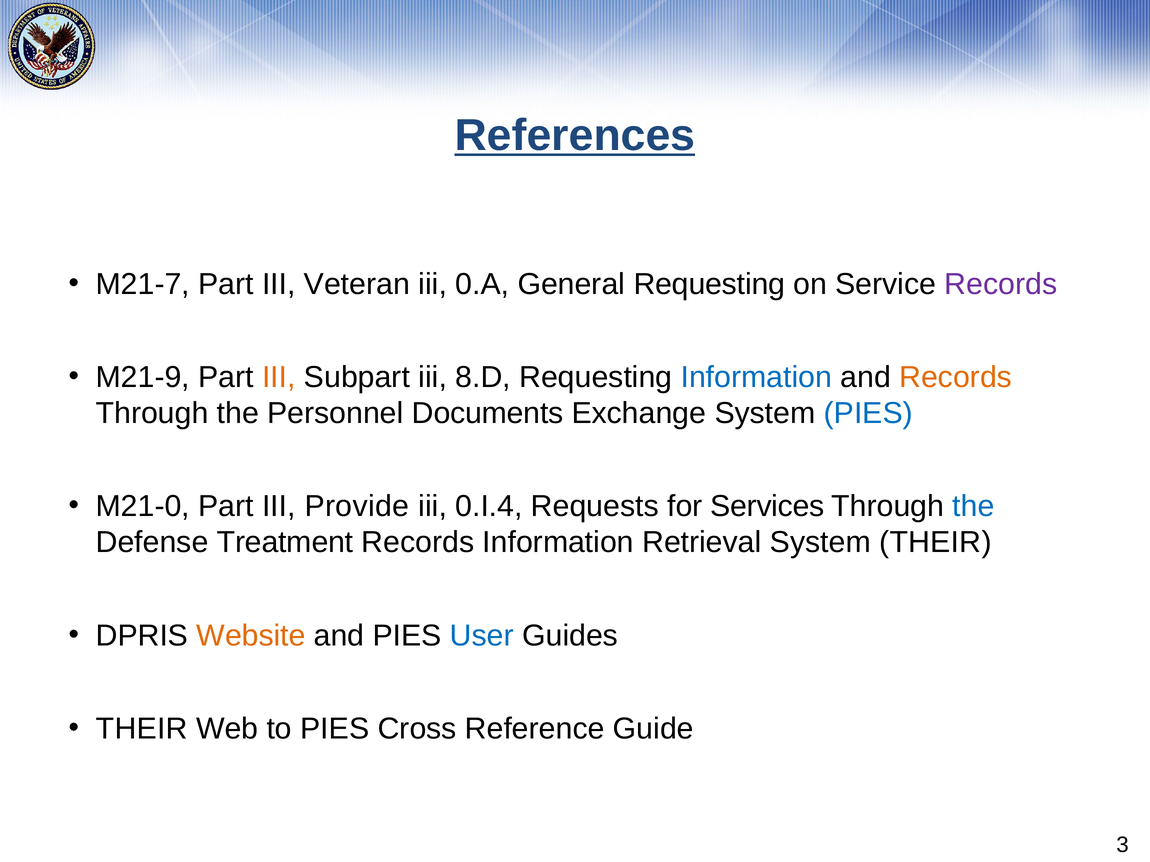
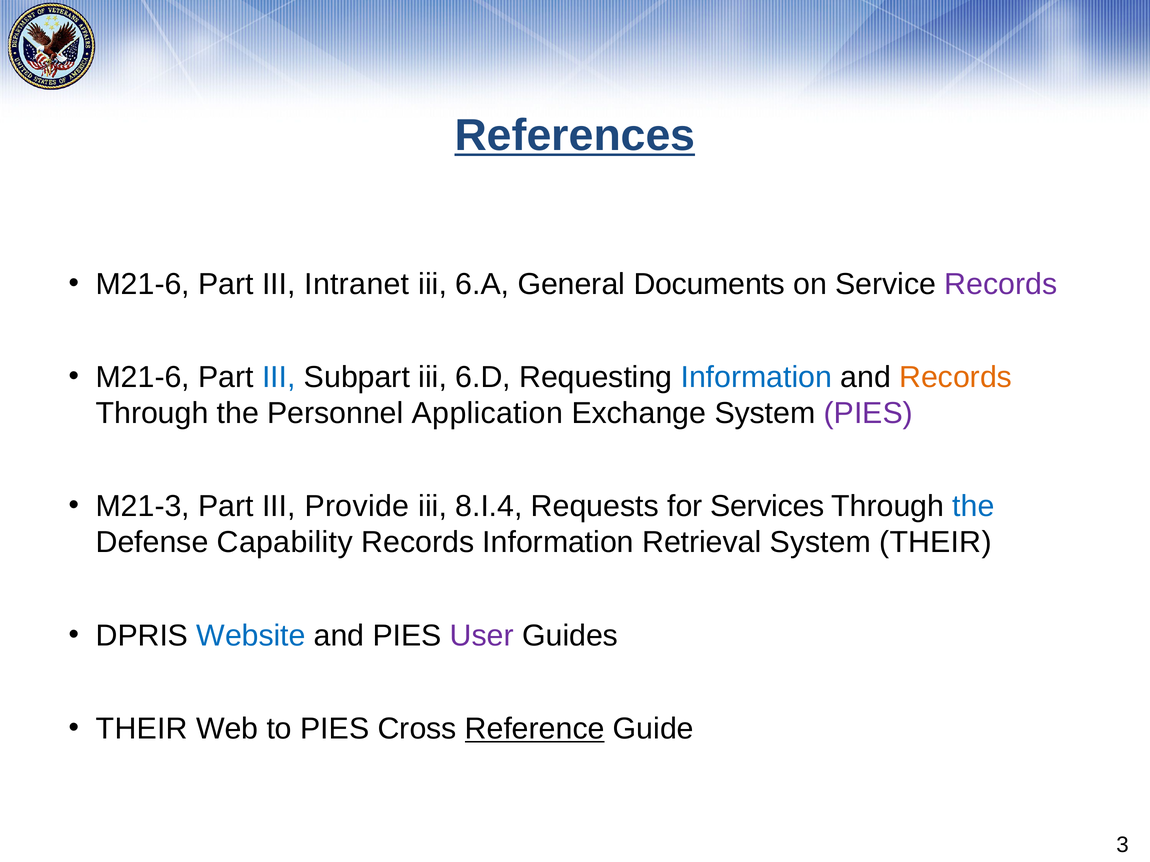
M21-7 at (143, 284): M21-7 -> M21-6
Veteran: Veteran -> Intranet
0.A: 0.A -> 6.A
General Requesting: Requesting -> Documents
M21-9 at (143, 378): M21-9 -> M21-6
III at (279, 378) colour: orange -> blue
8.D: 8.D -> 6.D
Documents: Documents -> Application
PIES at (868, 414) colour: blue -> purple
M21-0: M21-0 -> M21-3
0.I.4: 0.I.4 -> 8.I.4
Treatment: Treatment -> Capability
Website colour: orange -> blue
User colour: blue -> purple
Reference underline: none -> present
